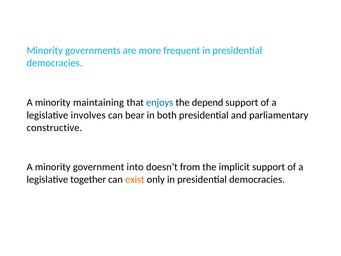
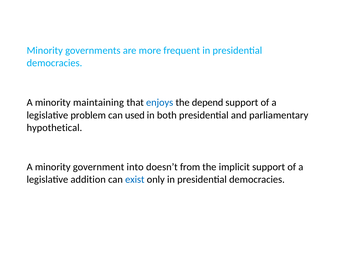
involves: involves -> problem
bear: bear -> used
constructive: constructive -> hypothetical
together: together -> addition
exist colour: orange -> blue
